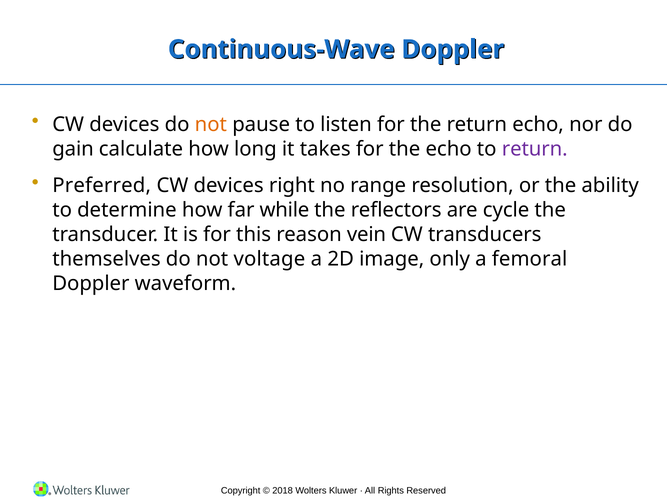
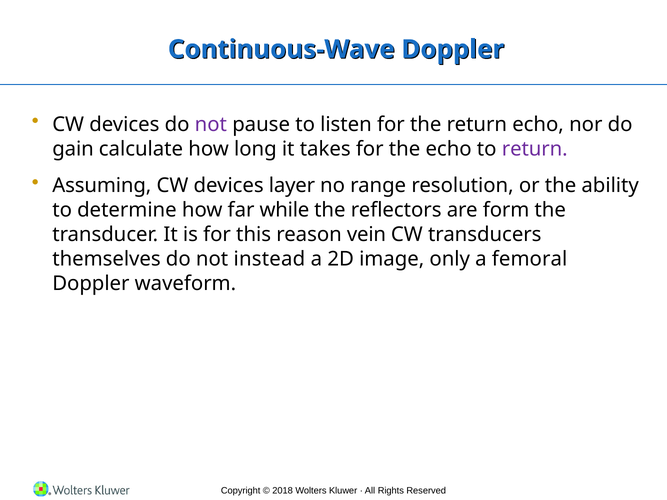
not at (211, 125) colour: orange -> purple
Preferred: Preferred -> Assuming
right: right -> layer
cycle: cycle -> form
voltage: voltage -> instead
